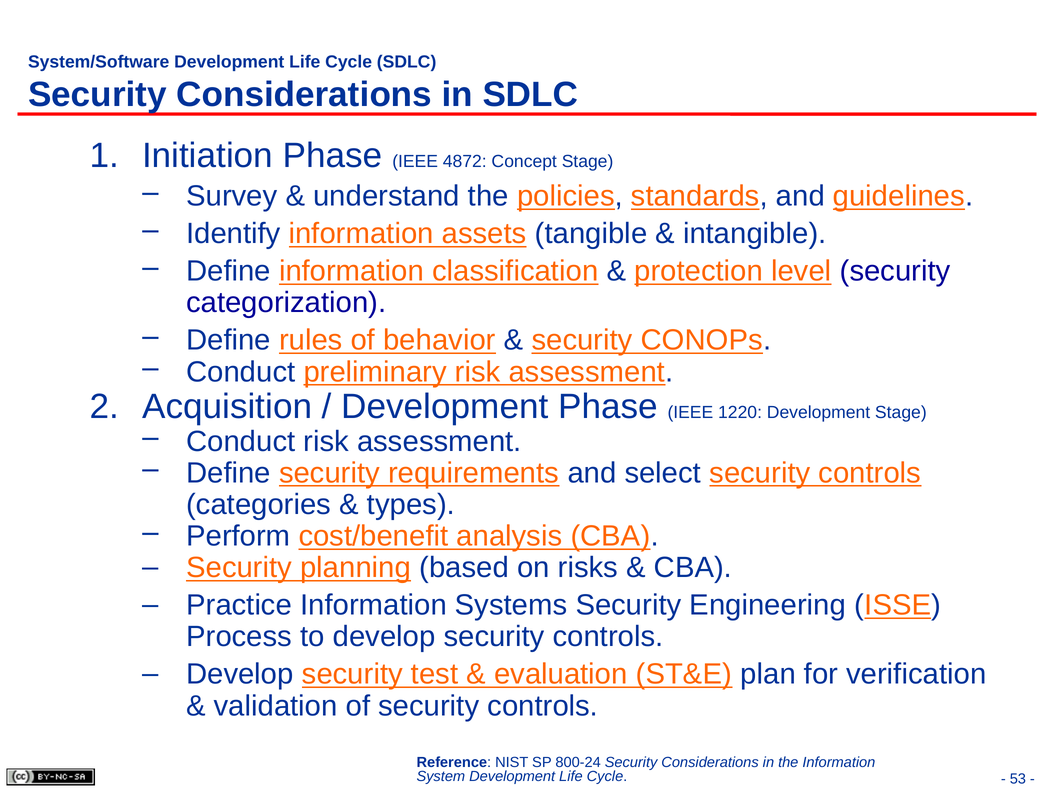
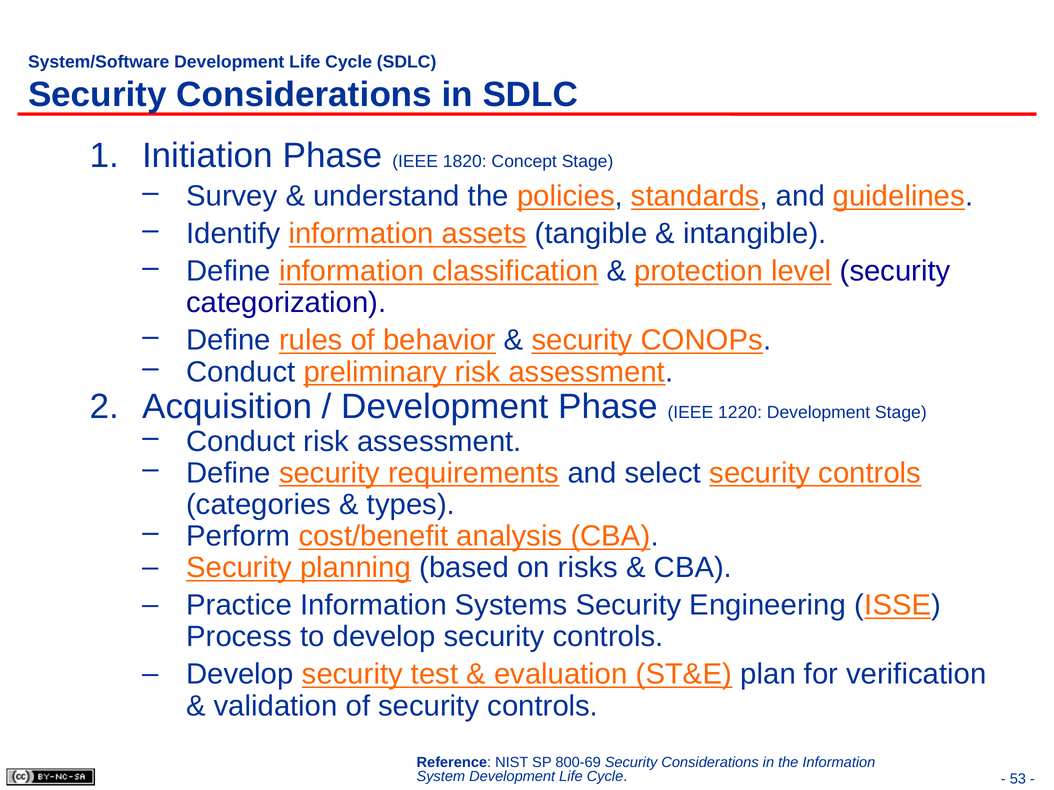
4872: 4872 -> 1820
800-24: 800-24 -> 800-69
